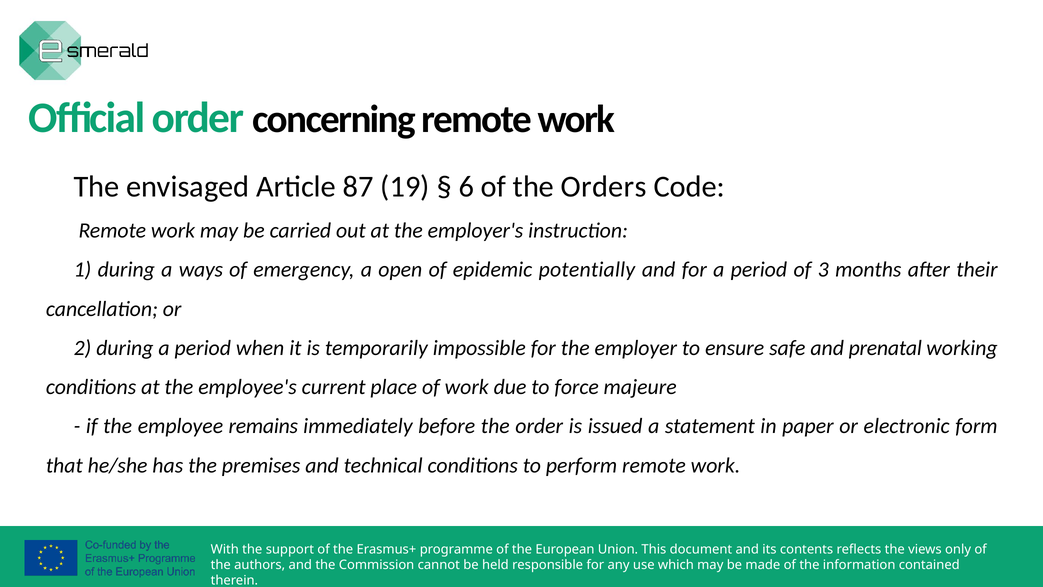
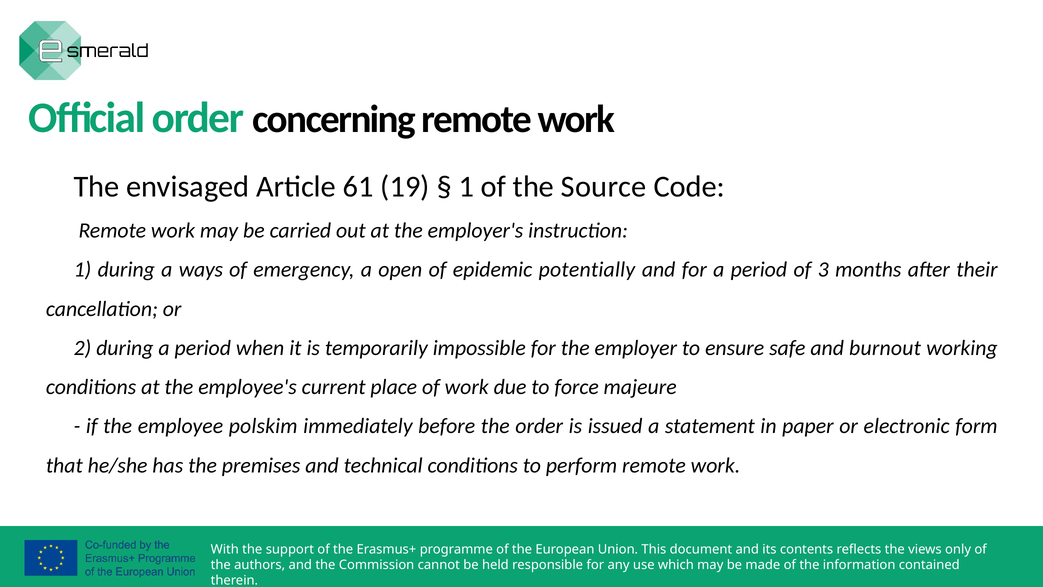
87: 87 -> 61
6 at (466, 187): 6 -> 1
Orders: Orders -> Source
prenatal: prenatal -> burnout
remains: remains -> polskim
